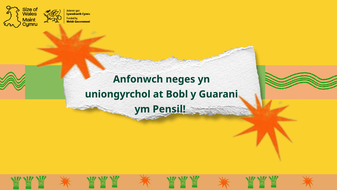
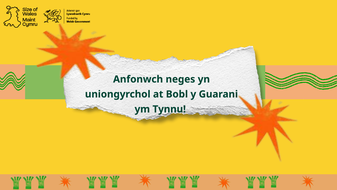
Pensil: Pensil -> Tynnu
